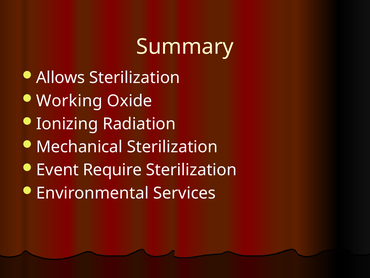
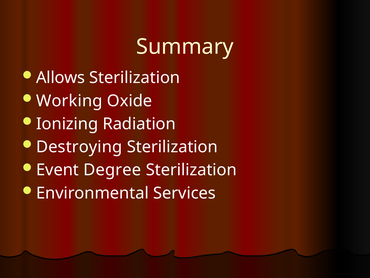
Mechanical: Mechanical -> Destroying
Require: Require -> Degree
